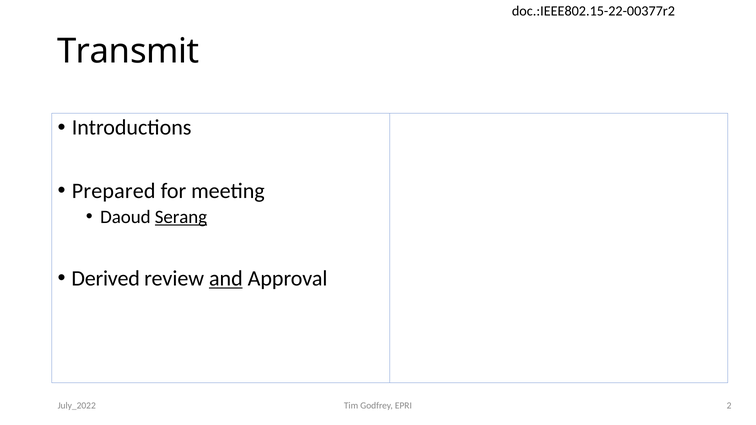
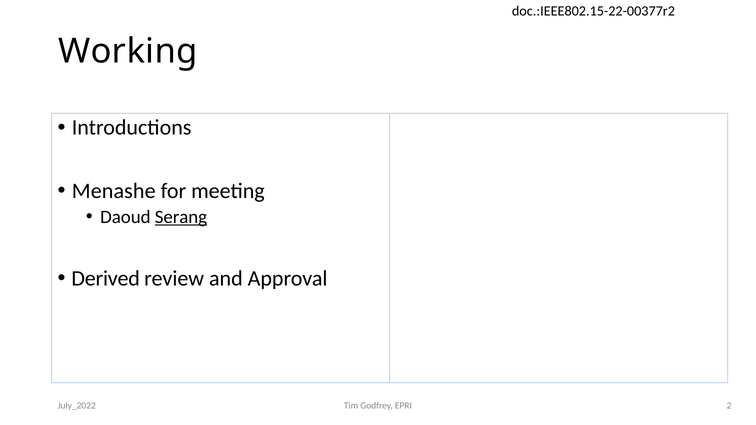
Transmit: Transmit -> Working
Prepared: Prepared -> Menashe
and underline: present -> none
